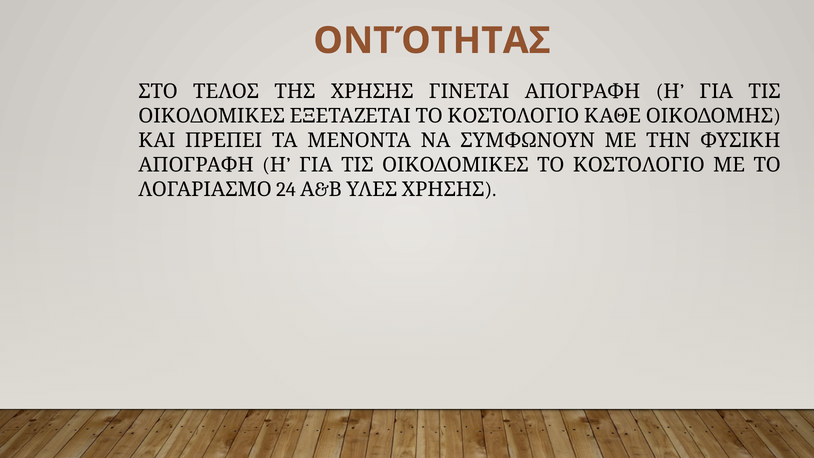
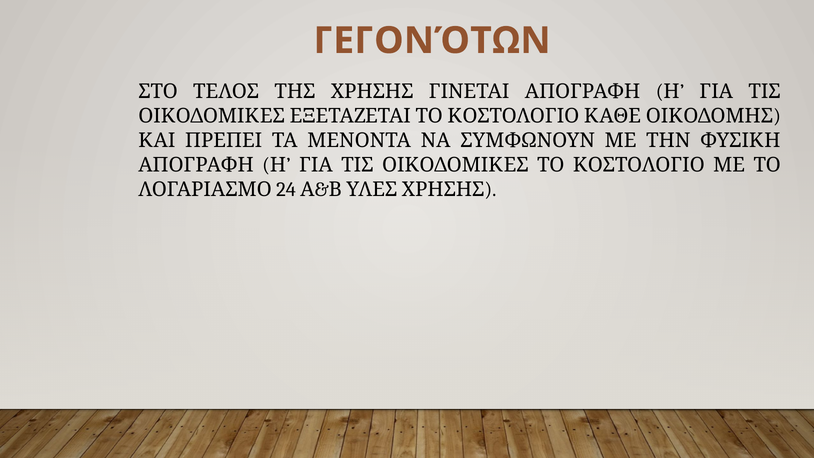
ΟΝΤΌΤΗΤΑΣ: ΟΝΤΌΤΗΤΑΣ -> ΓΕΓΟΝΌΤΩΝ
